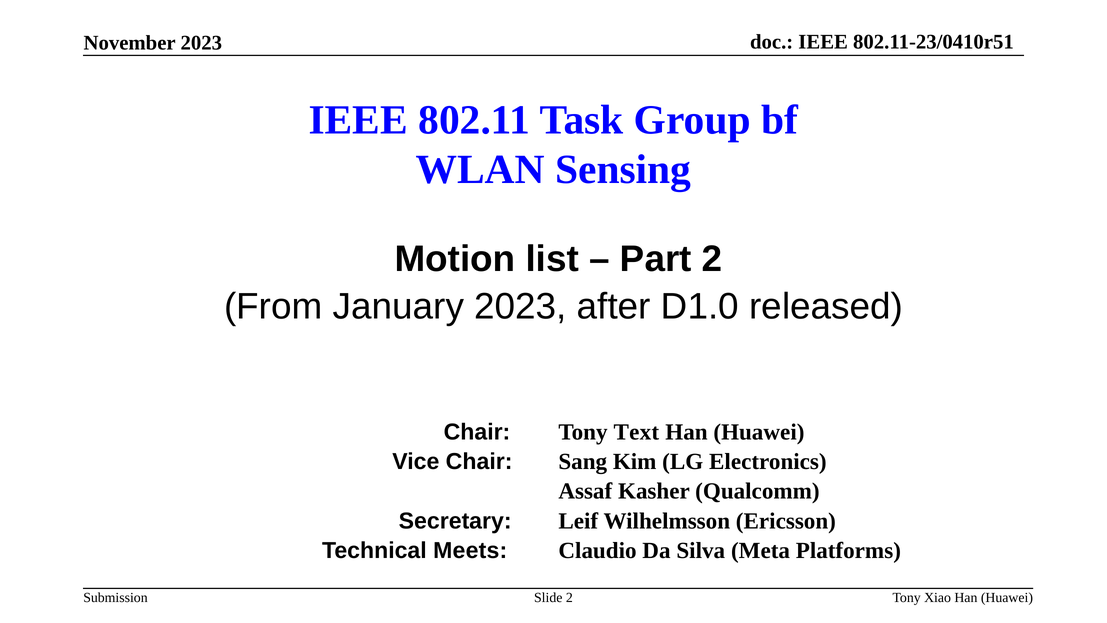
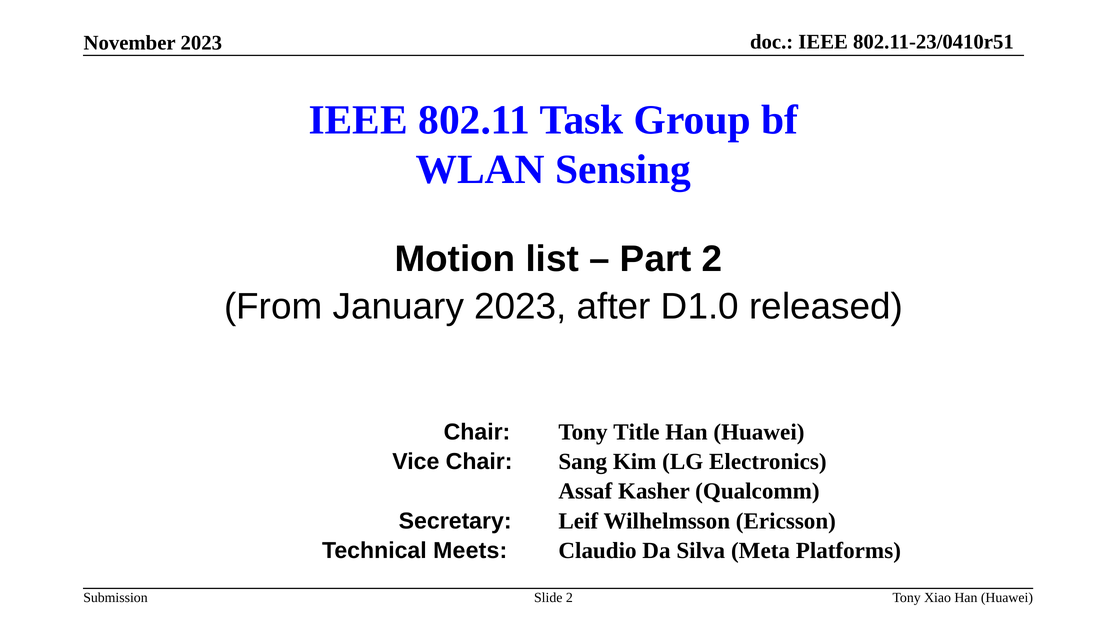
Text: Text -> Title
